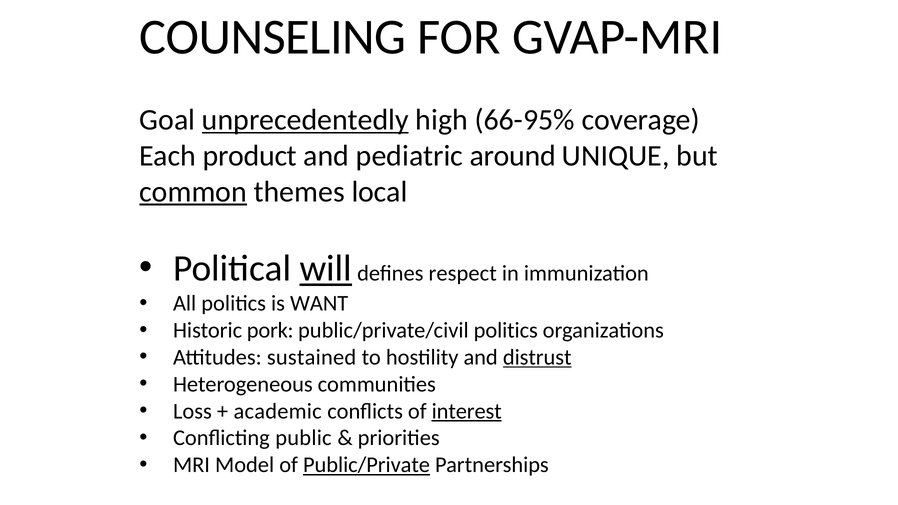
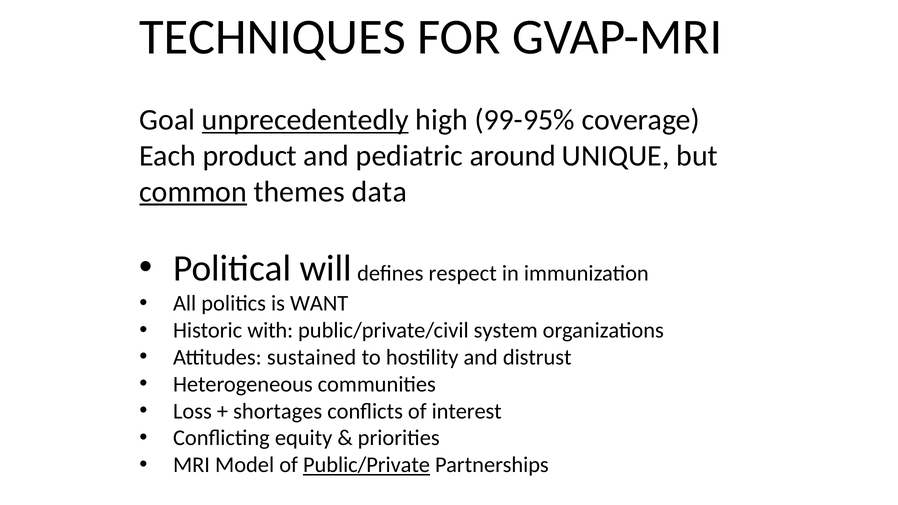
COUNSELING: COUNSELING -> TECHNIQUES
66-95%: 66-95% -> 99-95%
local: local -> data
will underline: present -> none
pork: pork -> with
public/private/civil politics: politics -> system
distrust underline: present -> none
academic: academic -> shortages
interest underline: present -> none
public: public -> equity
